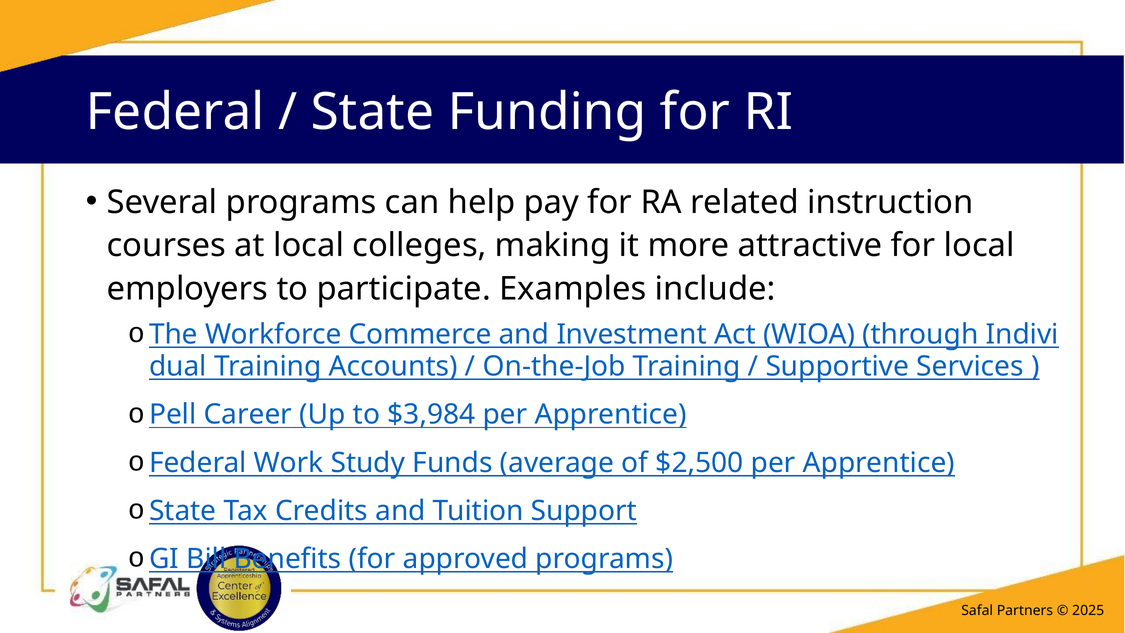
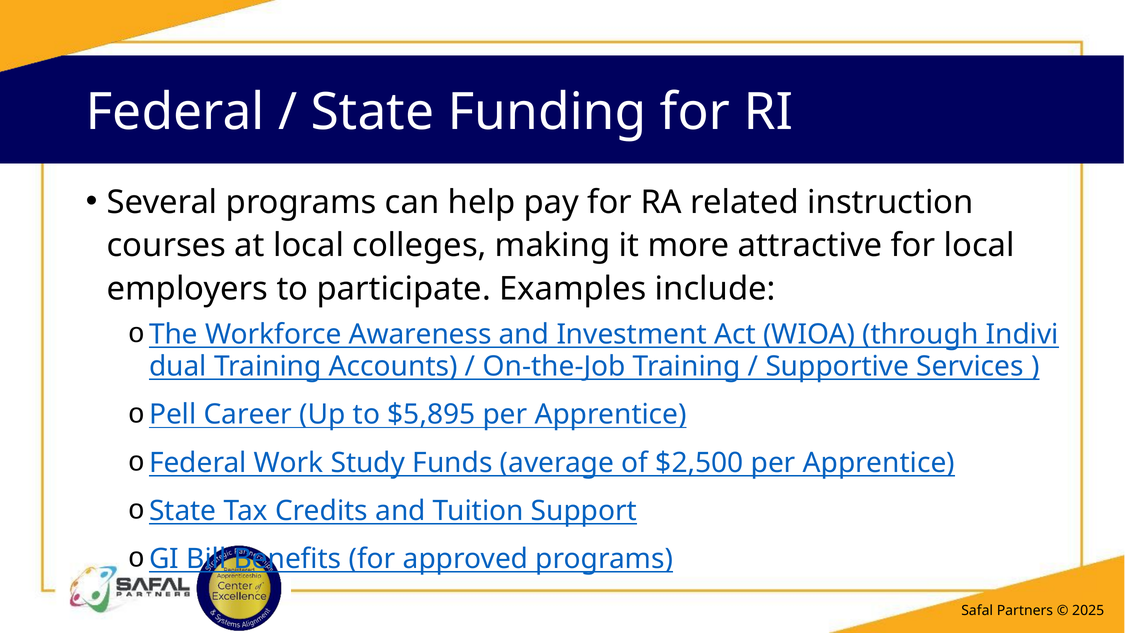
Commerce: Commerce -> Awareness
$3,984: $3,984 -> $5,895
